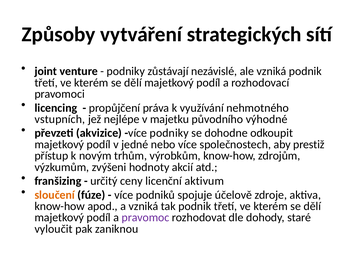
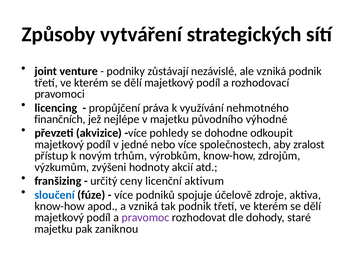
vstupních: vstupních -> finančních
více podniky: podniky -> pohledy
prestiž: prestiž -> zralost
sloučení colour: orange -> blue
vyloučit at (54, 228): vyloučit -> majetku
